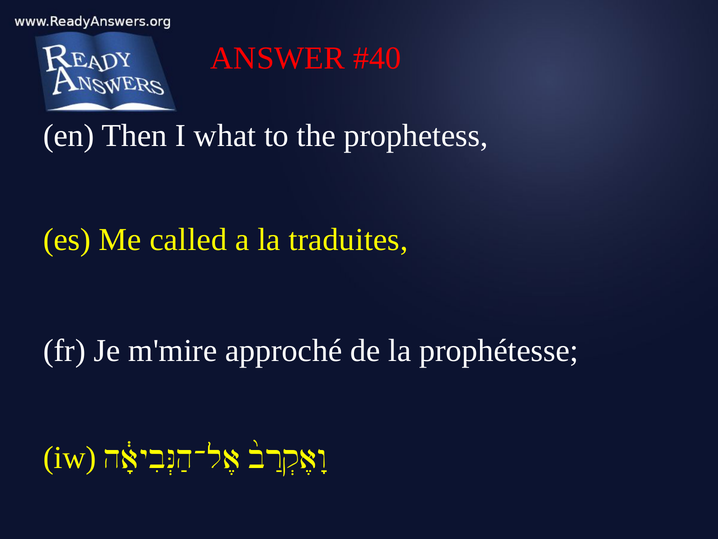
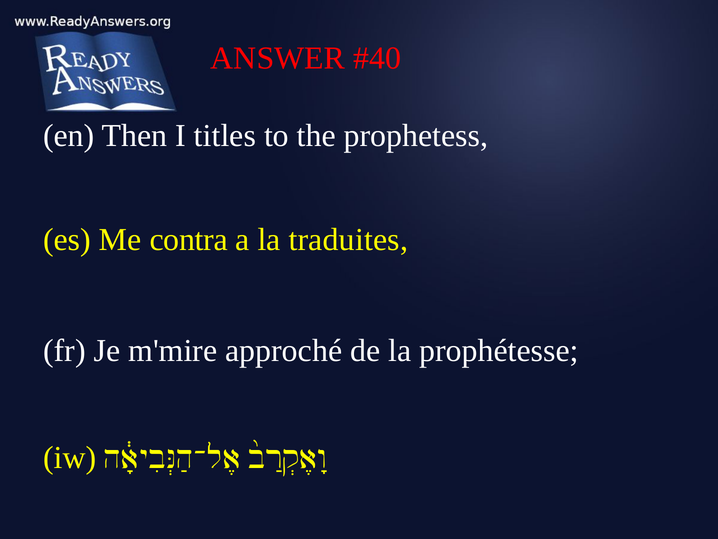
what: what -> titles
called: called -> contra
